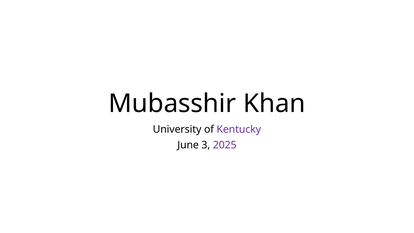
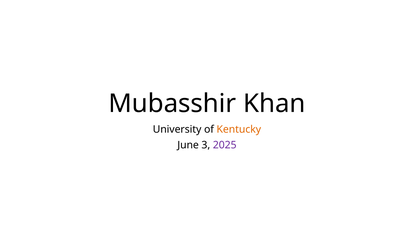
Kentucky colour: purple -> orange
